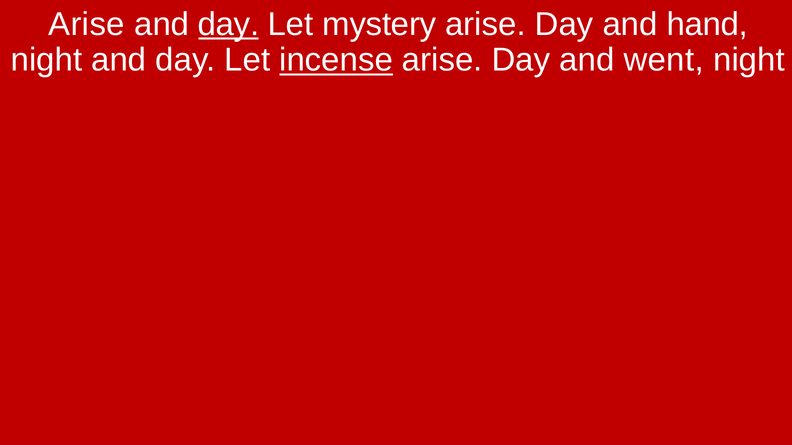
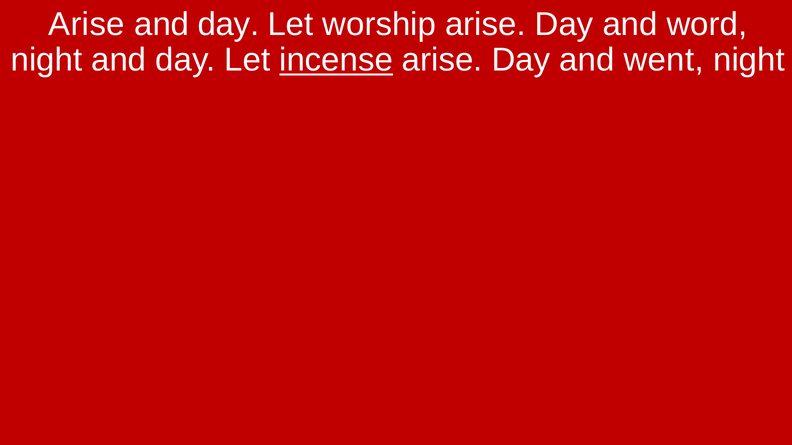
day at (229, 25) underline: present -> none
mystery: mystery -> worship
hand: hand -> word
